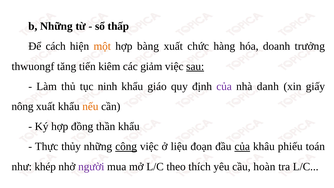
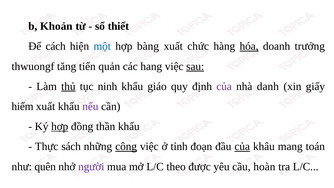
b Những: Những -> Khoản
thấp: thấp -> thiết
một colour: orange -> blue
hóa underline: none -> present
kiêm: kiêm -> quản
giảm: giảm -> hang
thủ underline: none -> present
nông: nông -> hiểm
nếu colour: orange -> purple
hợp at (60, 126) underline: none -> present
thủy: thủy -> sách
liệu: liệu -> tỉnh
phiếu: phiếu -> mang
khép: khép -> quên
thích: thích -> được
